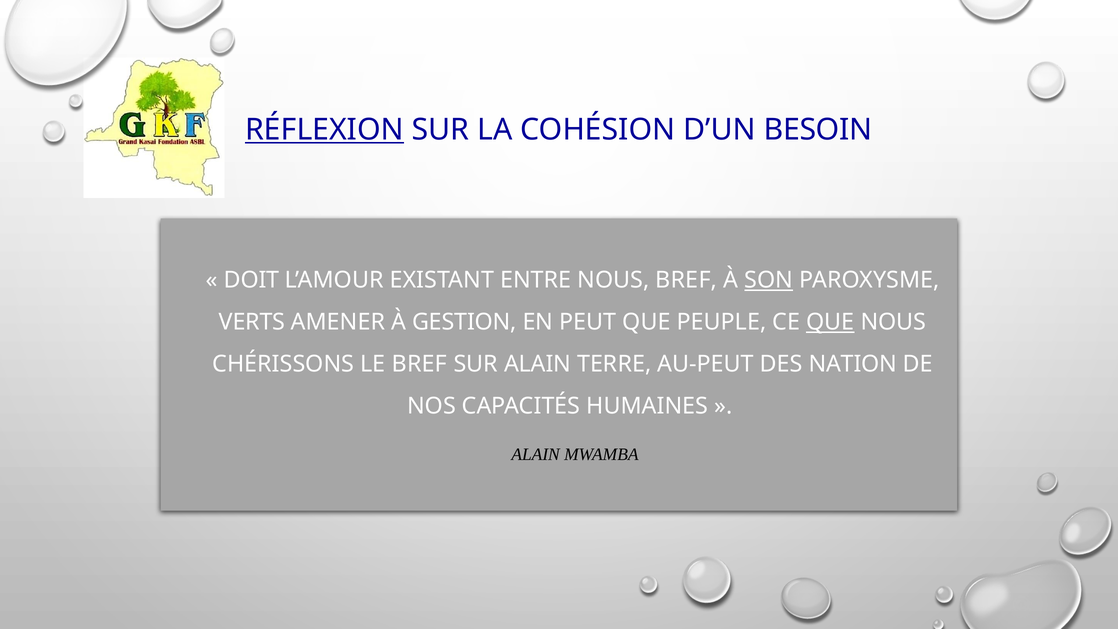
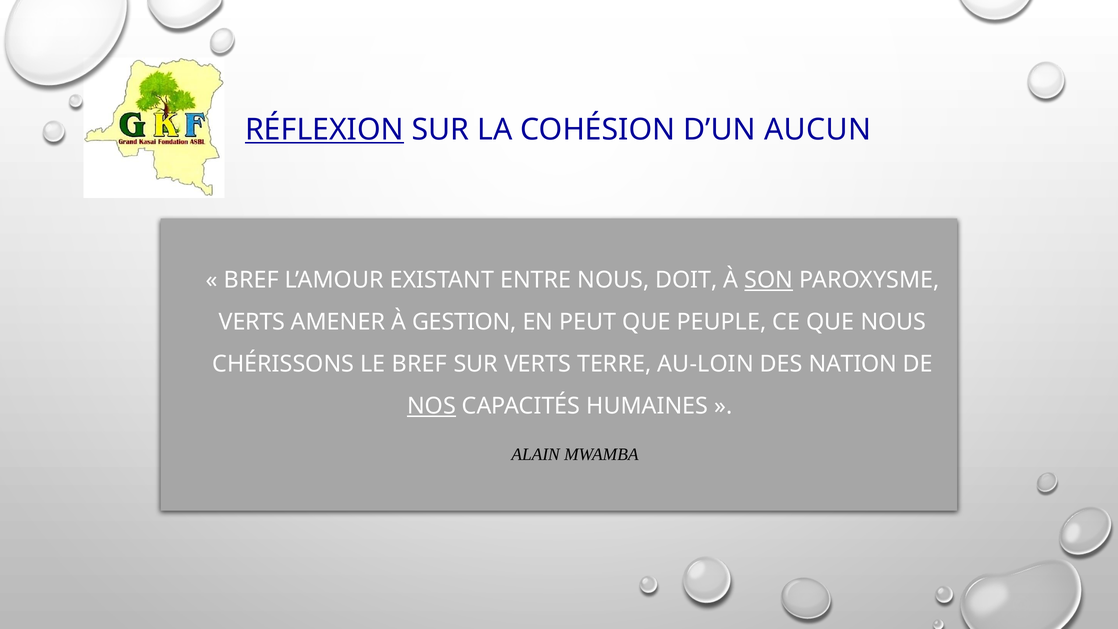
BESOIN: BESOIN -> AUCUN
DOIT at (252, 280): DOIT -> BREF
NOUS BREF: BREF -> DOIT
QUE at (830, 322) underline: present -> none
SUR ALAIN: ALAIN -> VERTS
AU-PEUT: AU-PEUT -> AU-LOIN
NOS underline: none -> present
